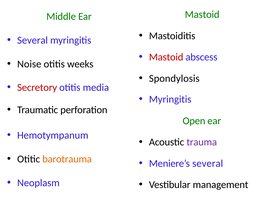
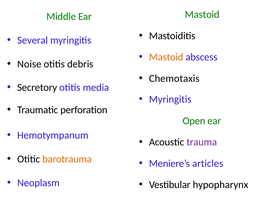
Mastoid at (166, 57) colour: red -> orange
weeks: weeks -> debris
Spondylosis: Spondylosis -> Chemotaxis
Secretory colour: red -> black
Meniere’s several: several -> articles
management: management -> hypopharynx
